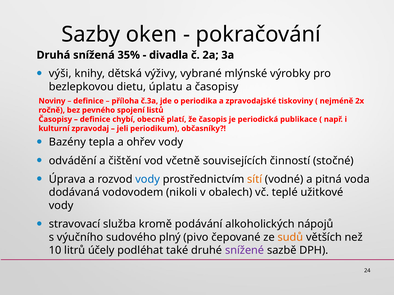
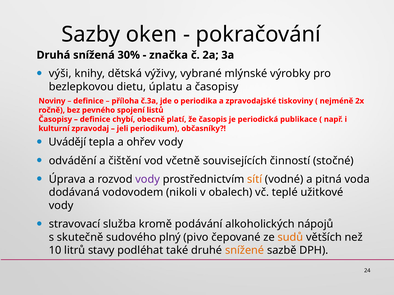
35%: 35% -> 30%
divadla: divadla -> značka
Bazény: Bazény -> Uvádějí
vody at (148, 180) colour: blue -> purple
výučního: výučního -> skutečně
účely: účely -> stavy
snížené colour: purple -> orange
